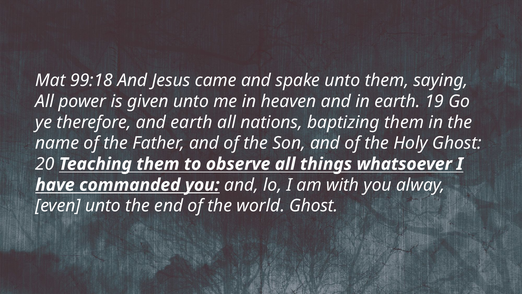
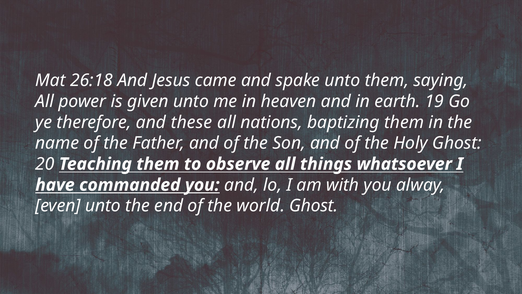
99:18: 99:18 -> 26:18
and earth: earth -> these
